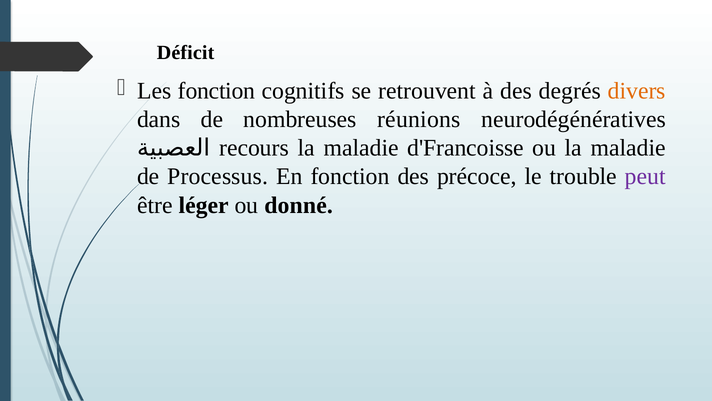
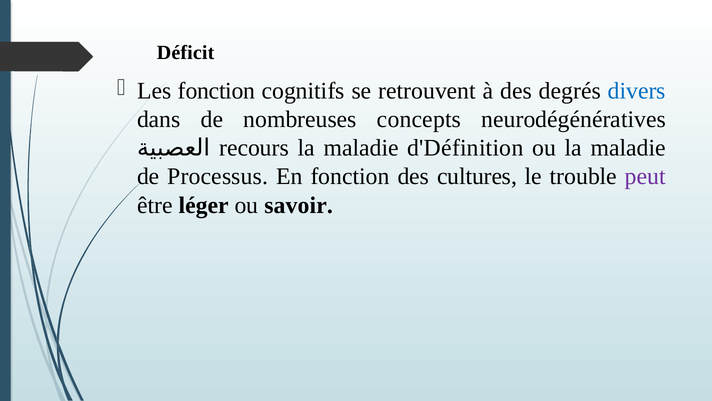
divers colour: orange -> blue
réunions: réunions -> concepts
d'Francoisse: d'Francoisse -> d'Définition
précoce: précoce -> cultures
donné: donné -> savoir
